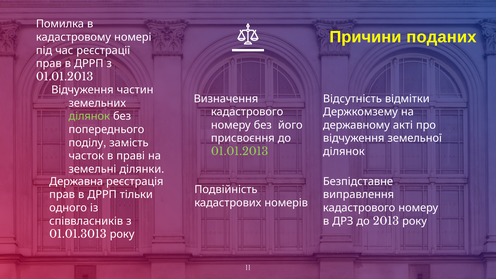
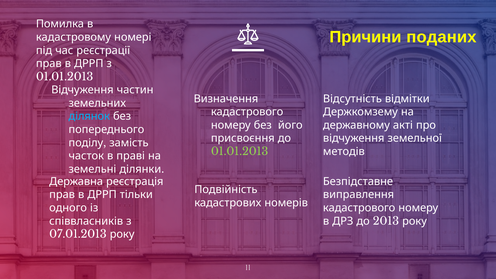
ділянок at (89, 116) colour: light green -> light blue
ділянок at (344, 152): ділянок -> методів
01.01.3013: 01.01.3013 -> 07.01.2013
